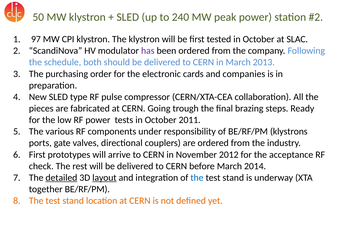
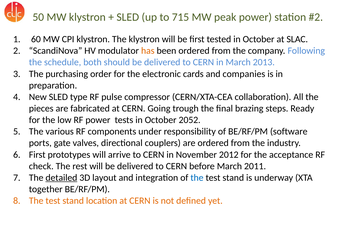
240: 240 -> 715
97: 97 -> 60
has colour: purple -> orange
2011: 2011 -> 2052
klystrons: klystrons -> software
2014: 2014 -> 2011
layout underline: present -> none
